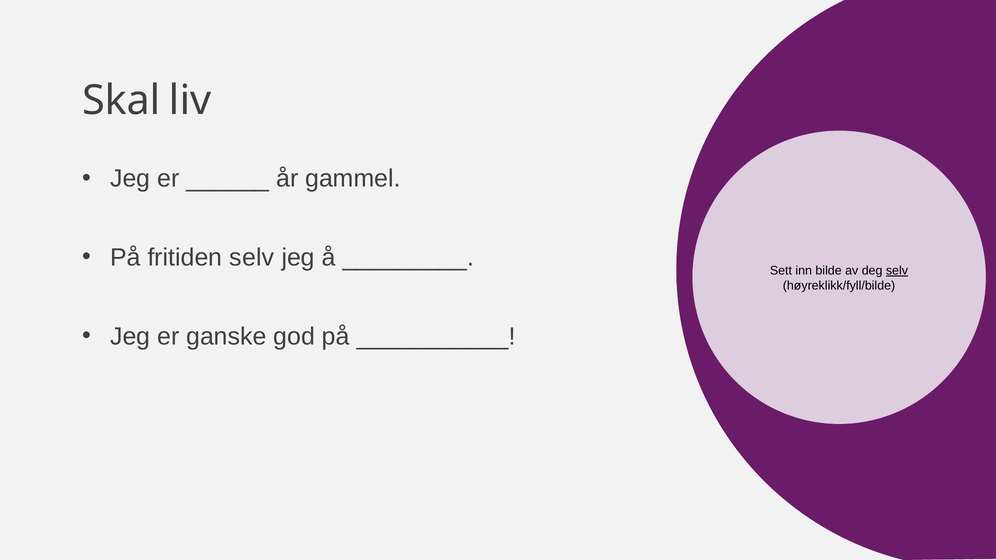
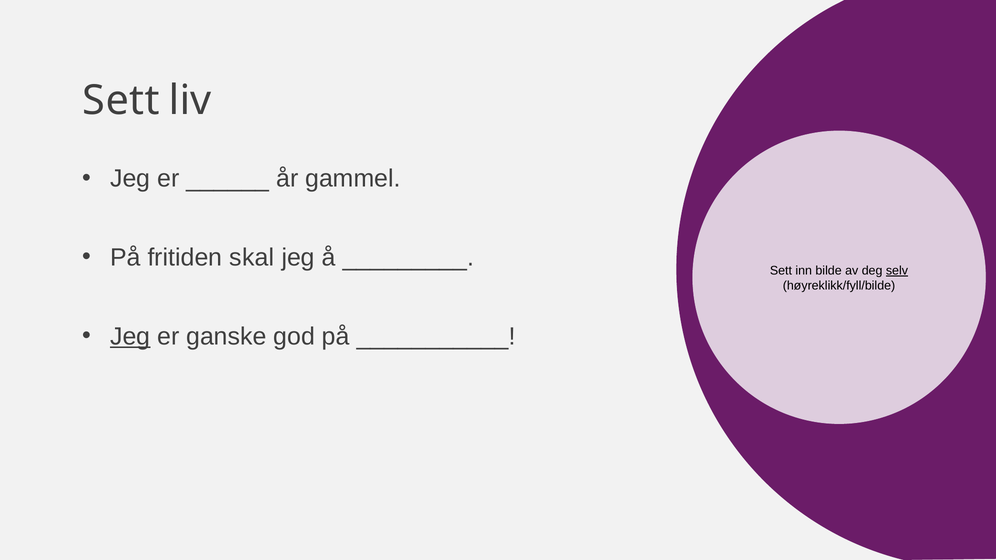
Skal at (121, 101): Skal -> Sett
fritiden selv: selv -> skal
Jeg at (130, 337) underline: none -> present
